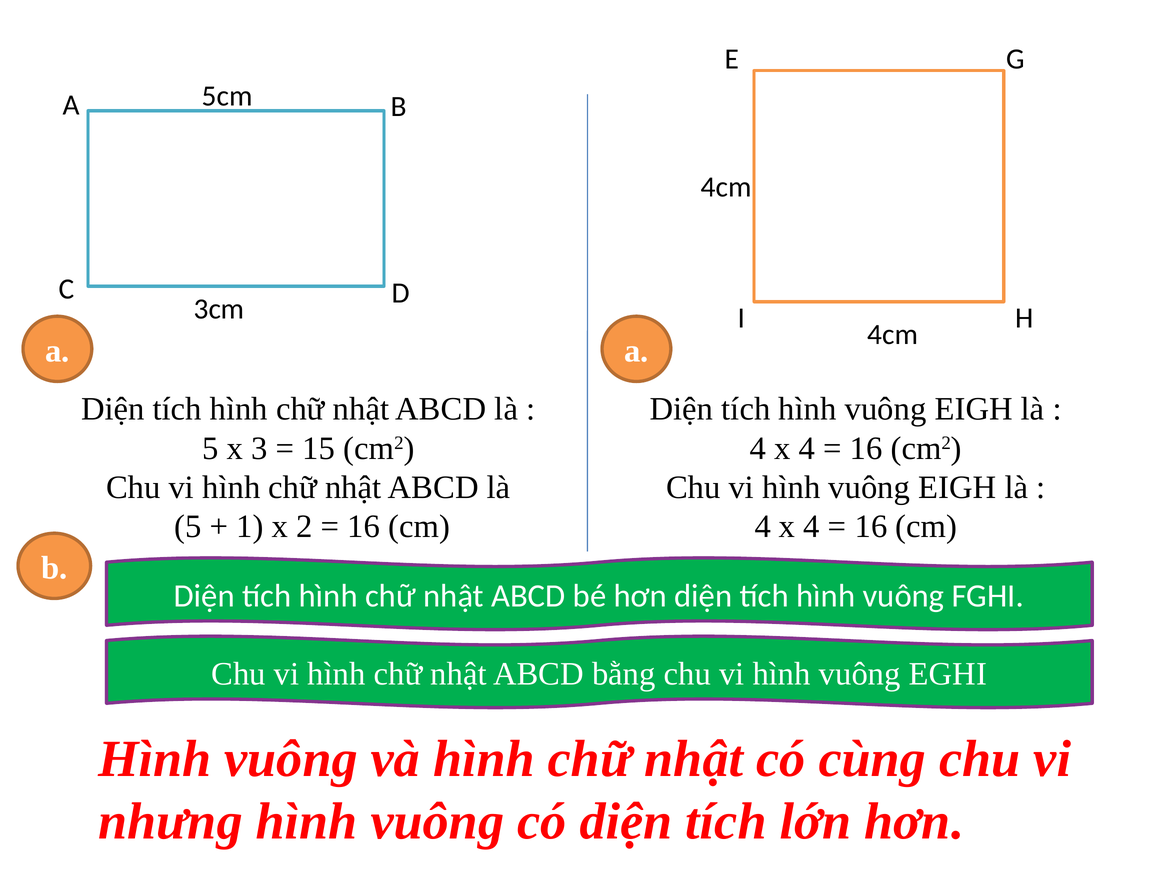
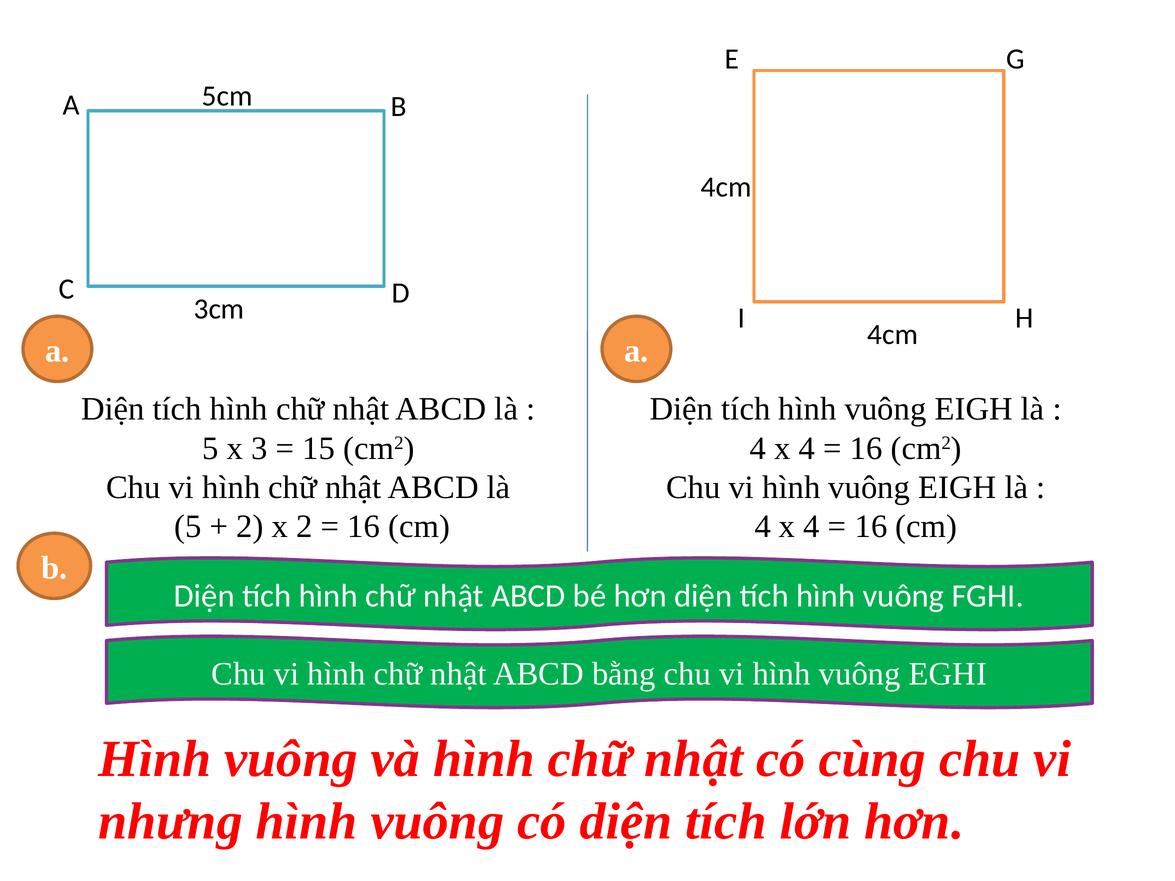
1 at (250, 527): 1 -> 2
